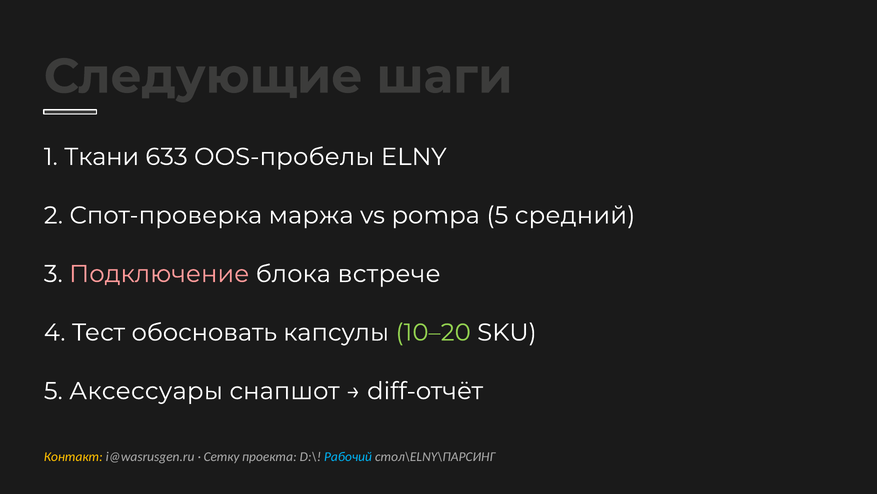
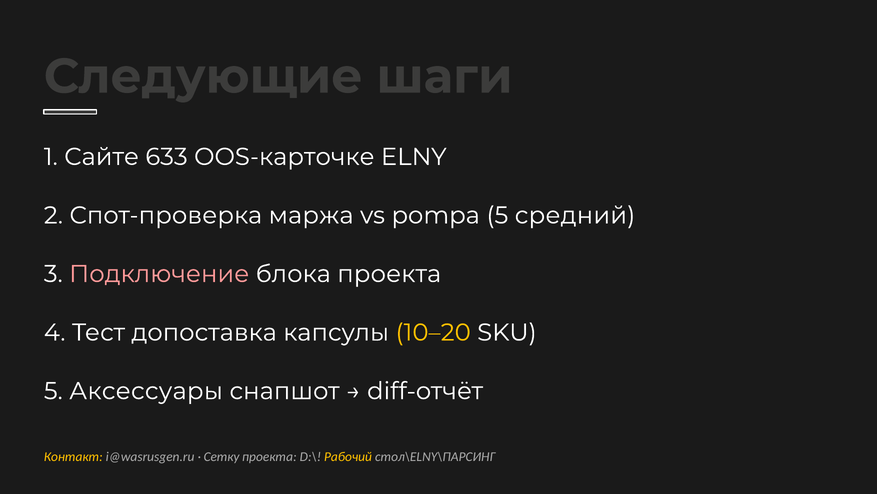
Ткани: Ткани -> Сайте
OOS-пробелы: OOS-пробелы -> OOS-карточке
блока встрече: встрече -> проекта
обосновать: обосновать -> допоставка
10–20 colour: light green -> yellow
Рабочий colour: light blue -> yellow
